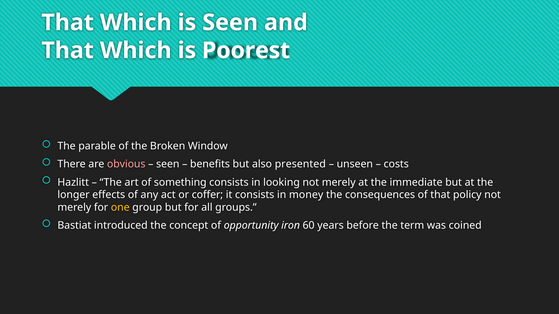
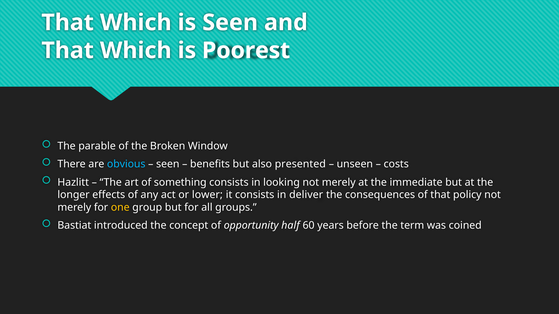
obvious colour: pink -> light blue
coffer: coffer -> lower
money: money -> deliver
iron: iron -> half
